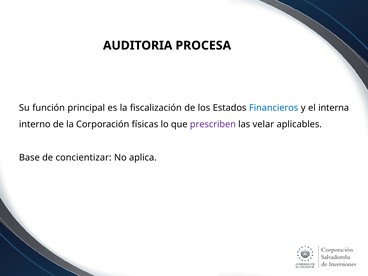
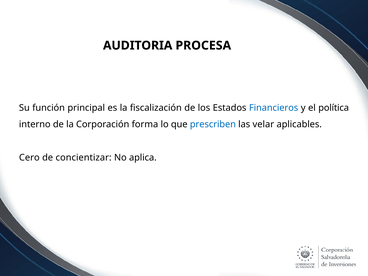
interna: interna -> política
físicas: físicas -> forma
prescriben colour: purple -> blue
Base: Base -> Cero
